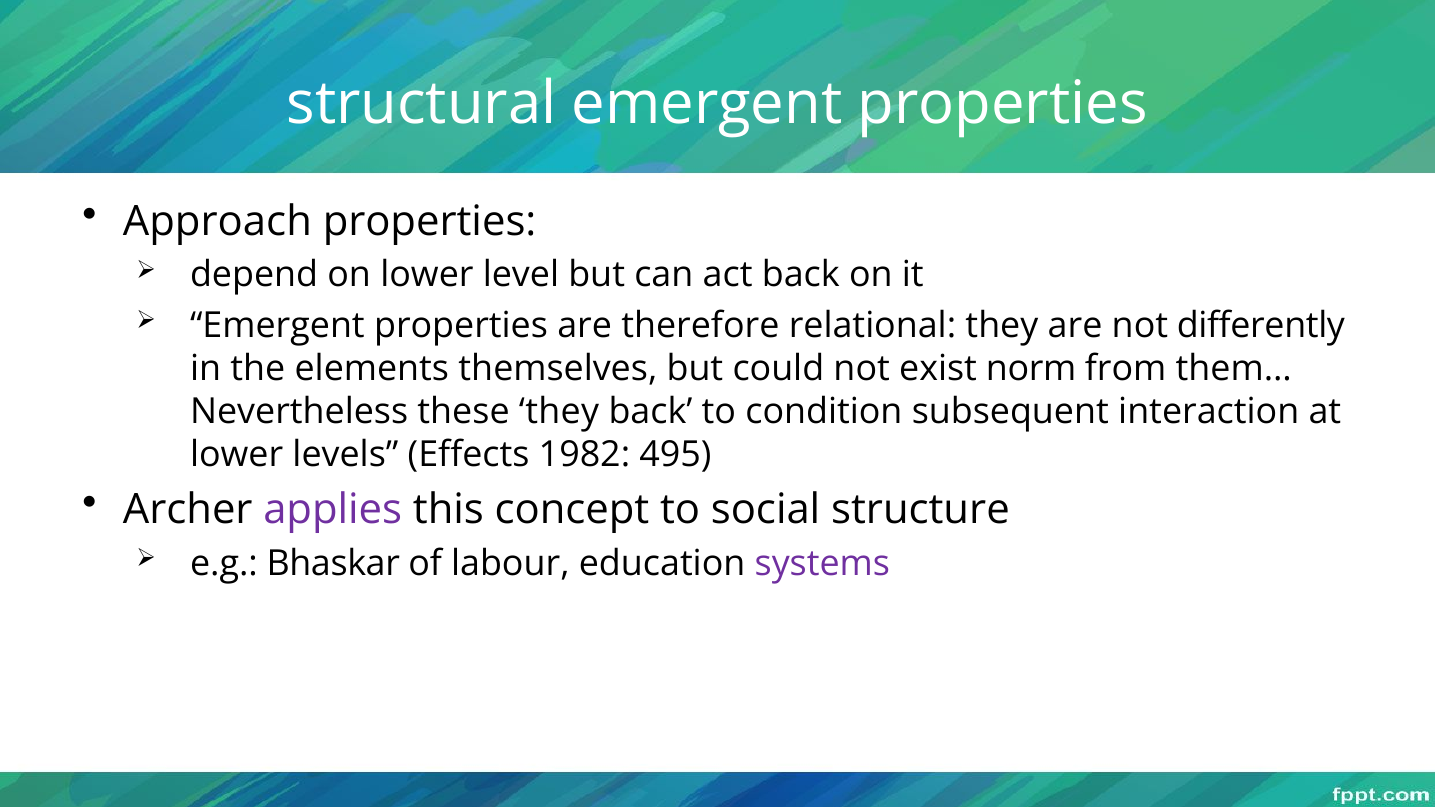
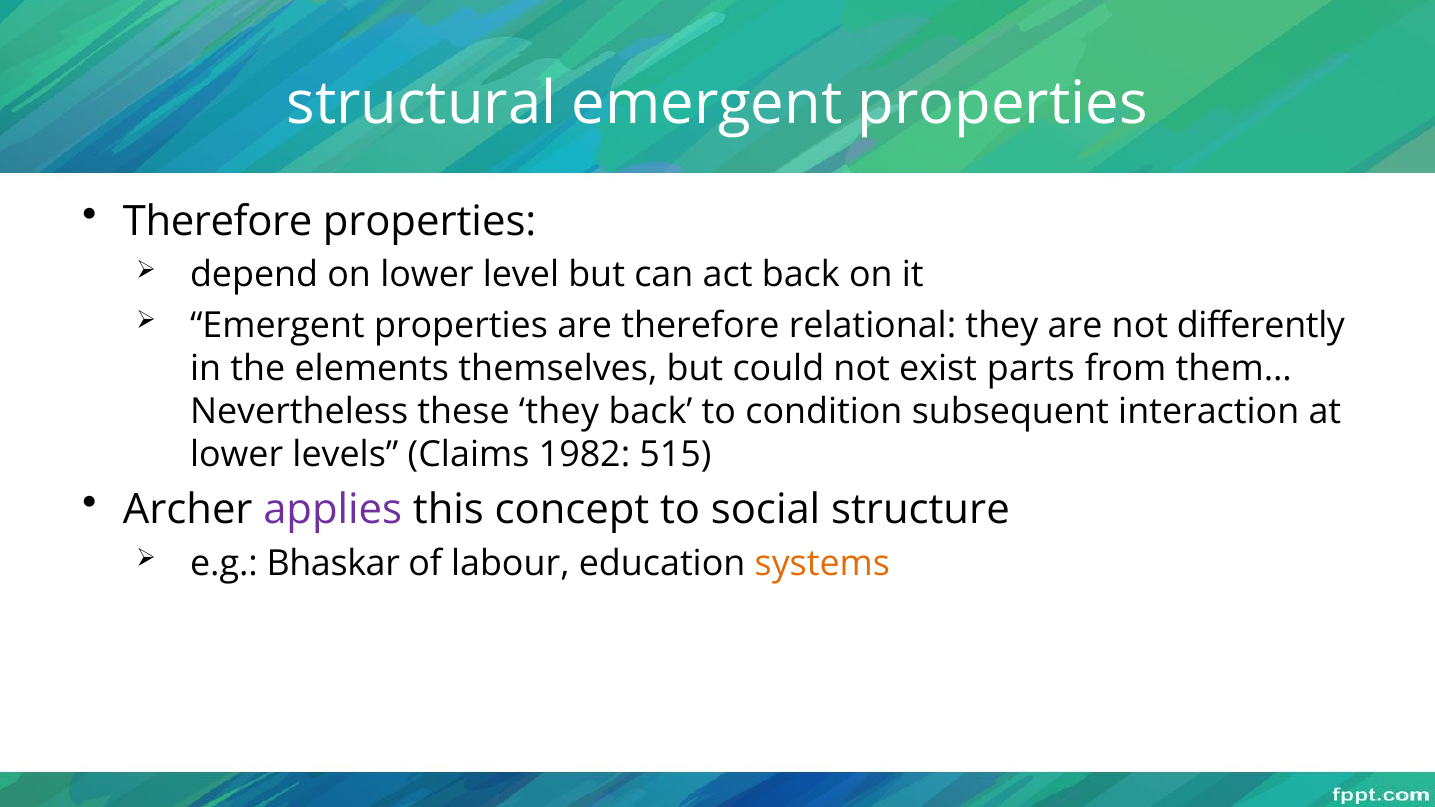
Approach at (217, 222): Approach -> Therefore
norm: norm -> parts
Effects: Effects -> Claims
495: 495 -> 515
systems colour: purple -> orange
